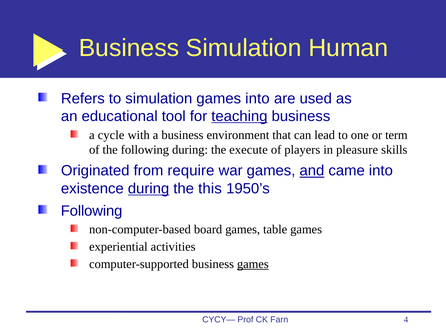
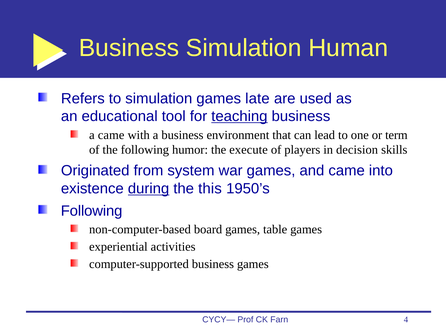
games into: into -> late
a cycle: cycle -> came
following during: during -> humor
pleasure: pleasure -> decision
require: require -> system
and underline: present -> none
games at (253, 265) underline: present -> none
